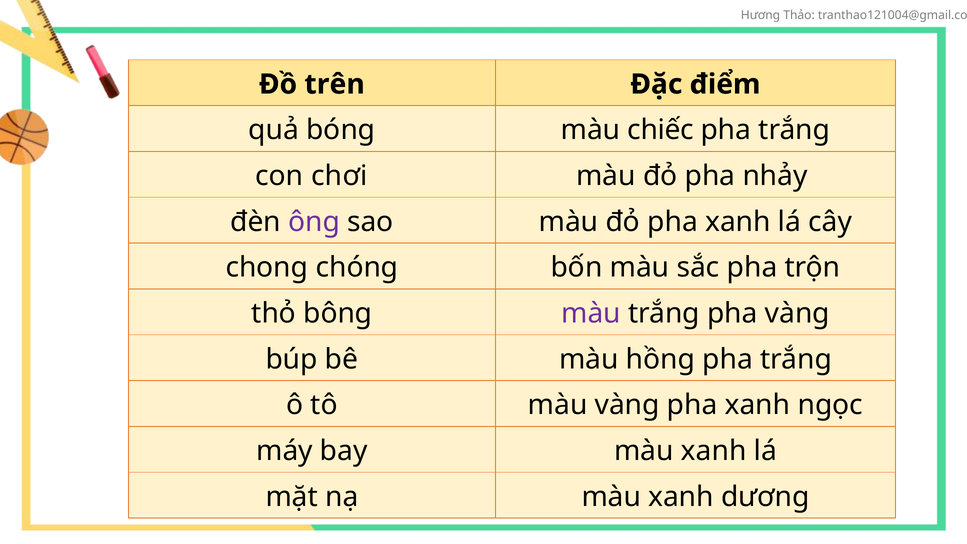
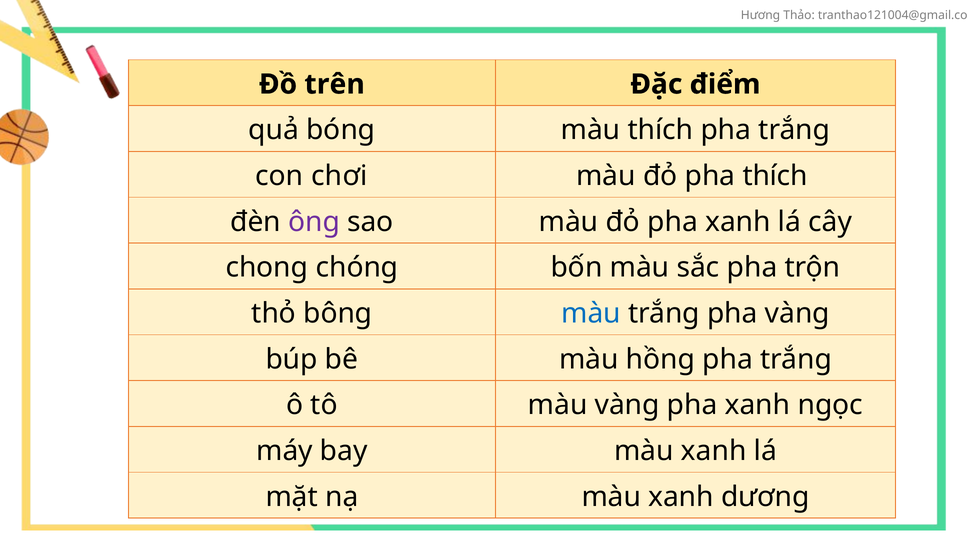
màu chiếc: chiếc -> thích
pha nhảy: nhảy -> thích
màu at (591, 313) colour: purple -> blue
